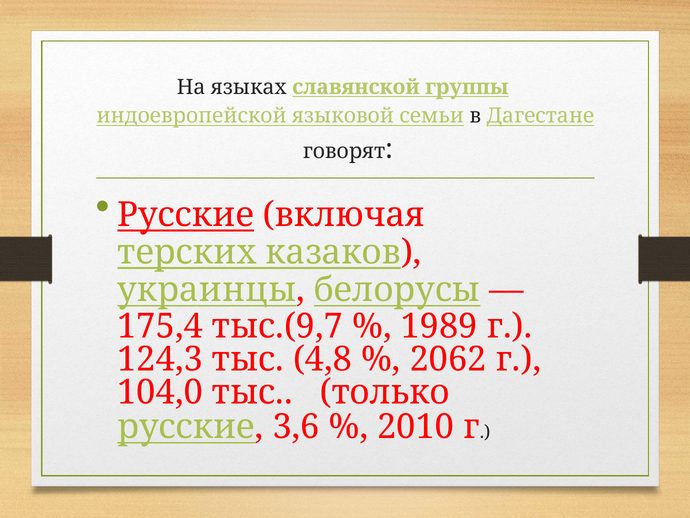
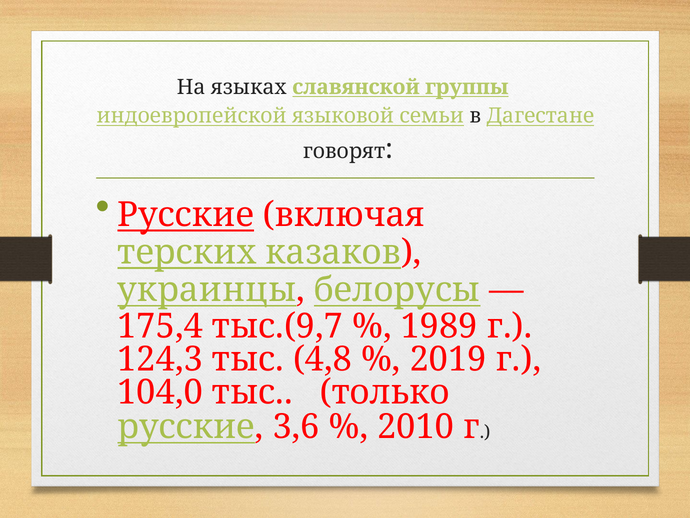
2062: 2062 -> 2019
